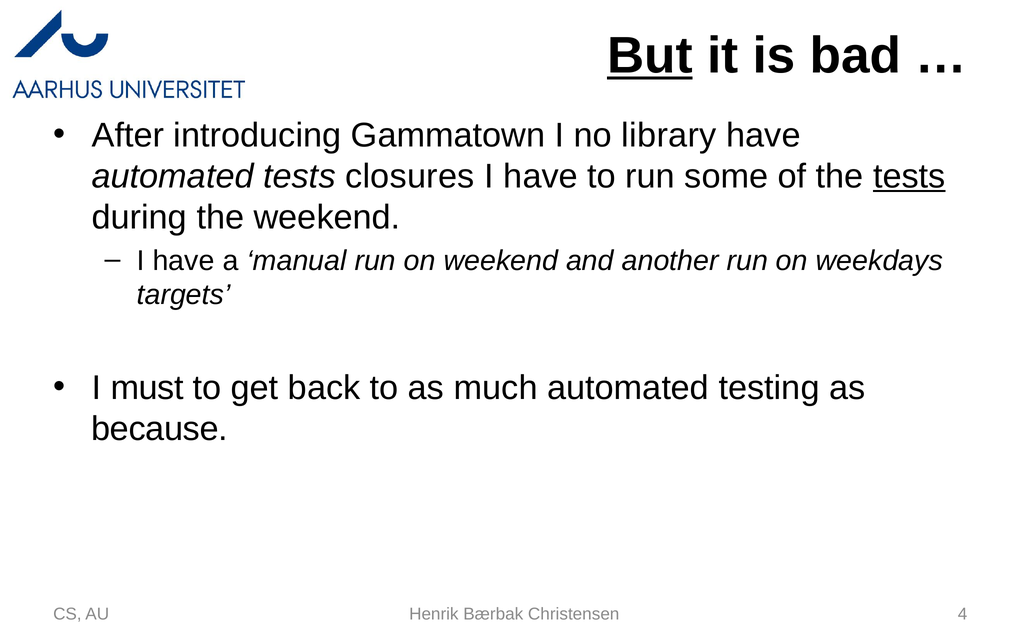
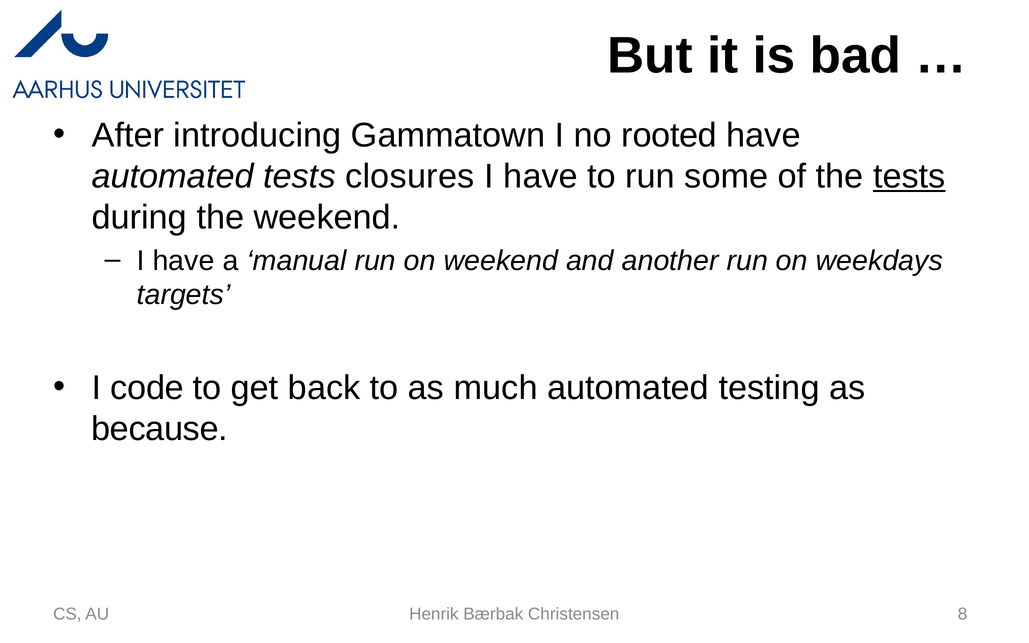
But underline: present -> none
library: library -> rooted
must: must -> code
4: 4 -> 8
